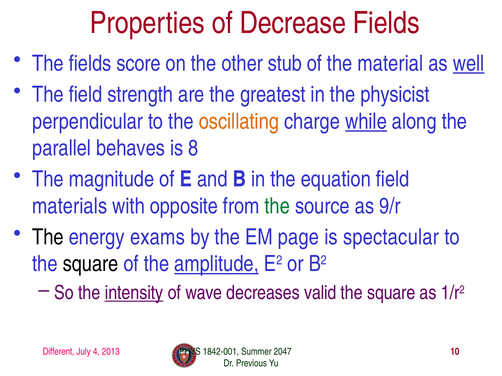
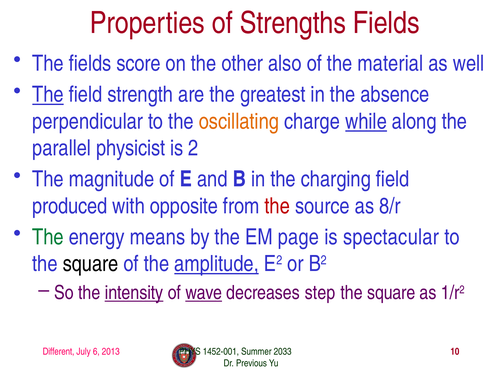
Decrease: Decrease -> Strengths
stub: stub -> also
well underline: present -> none
The at (48, 95) underline: none -> present
physicist: physicist -> absence
behaves: behaves -> physicist
8: 8 -> 2
equation: equation -> charging
materials: materials -> produced
the at (277, 206) colour: green -> red
9/r: 9/r -> 8/r
The at (48, 238) colour: black -> green
exams: exams -> means
wave underline: none -> present
valid: valid -> step
4: 4 -> 6
1842-001: 1842-001 -> 1452-001
2047: 2047 -> 2033
